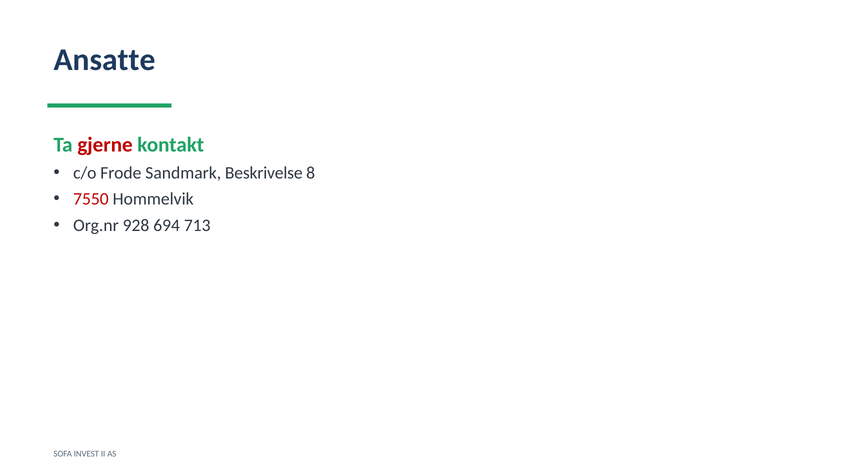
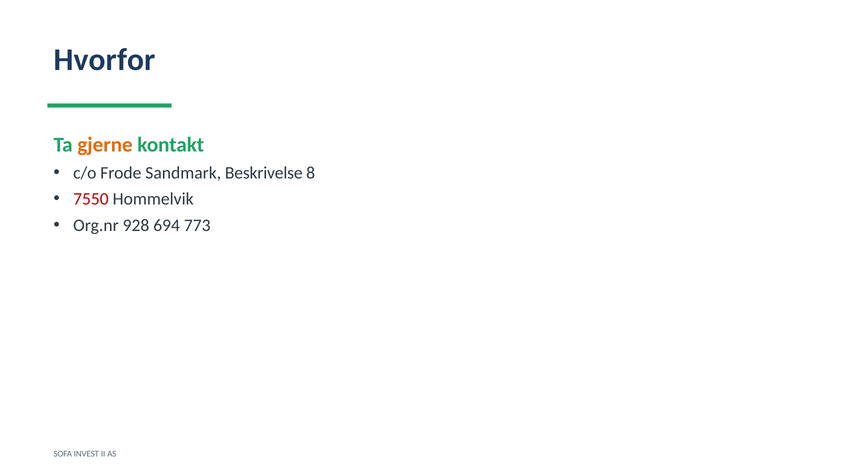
Ansatte: Ansatte -> Hvorfor
gjerne colour: red -> orange
713: 713 -> 773
